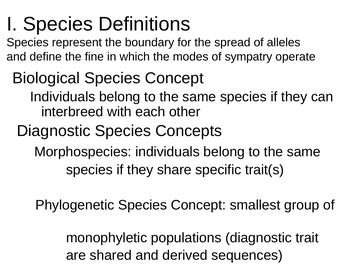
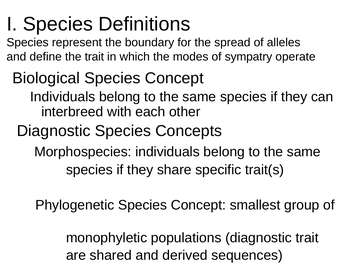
the fine: fine -> trait
